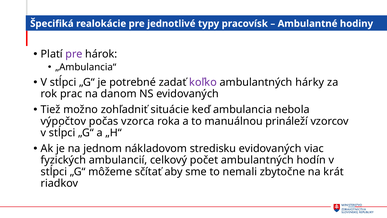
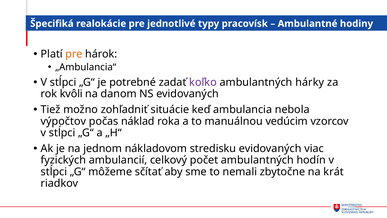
pre at (74, 54) colour: purple -> orange
prac: prac -> kvôli
vzorca: vzorca -> náklad
prináleží: prináleží -> vedúcim
